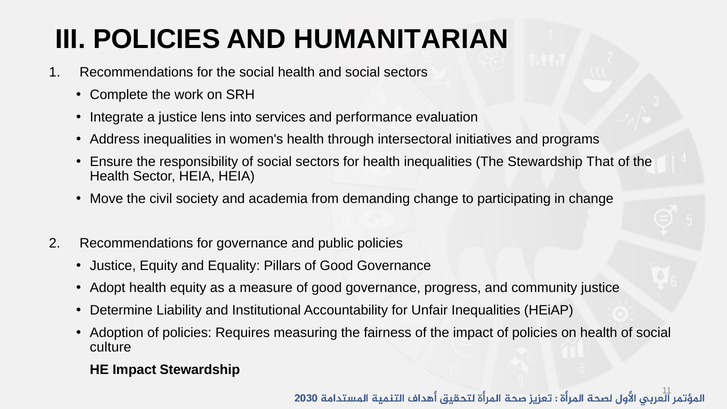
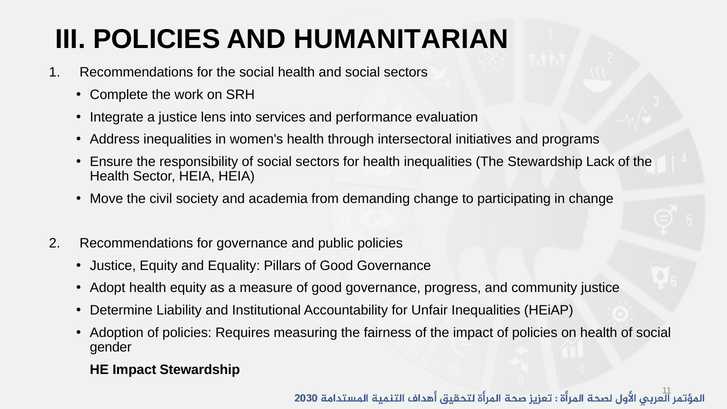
That: That -> Lack
culture: culture -> gender
